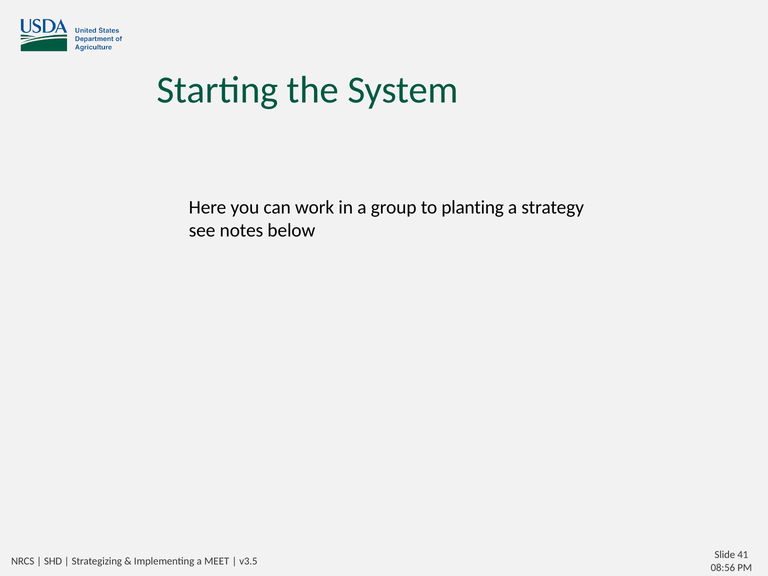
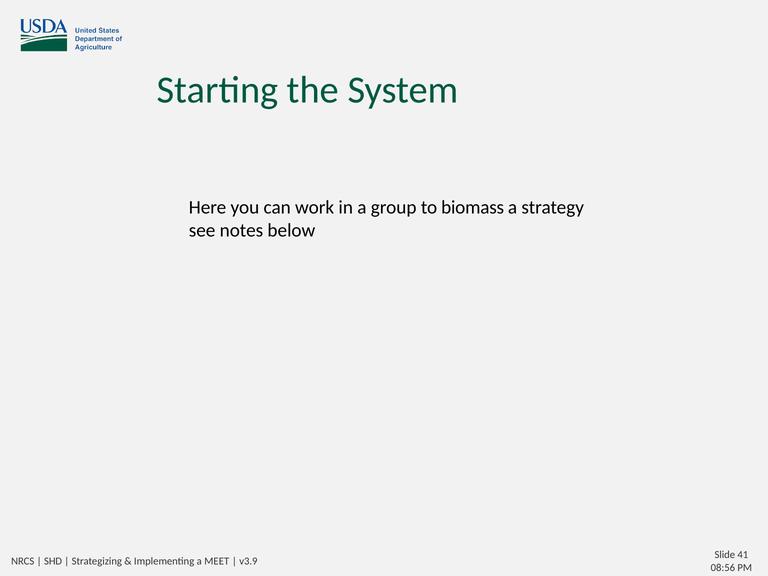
planting: planting -> biomass
v3.5: v3.5 -> v3.9
